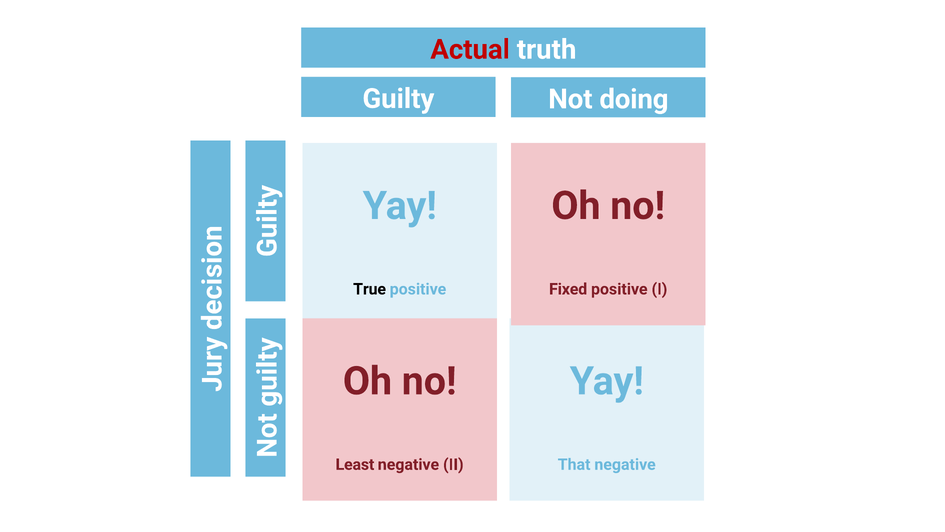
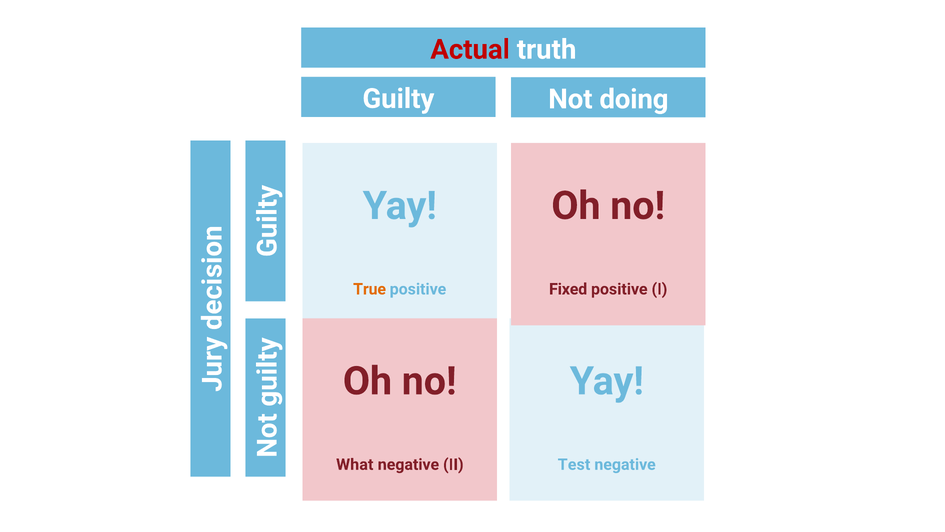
True colour: black -> orange
Least: Least -> What
That: That -> Test
